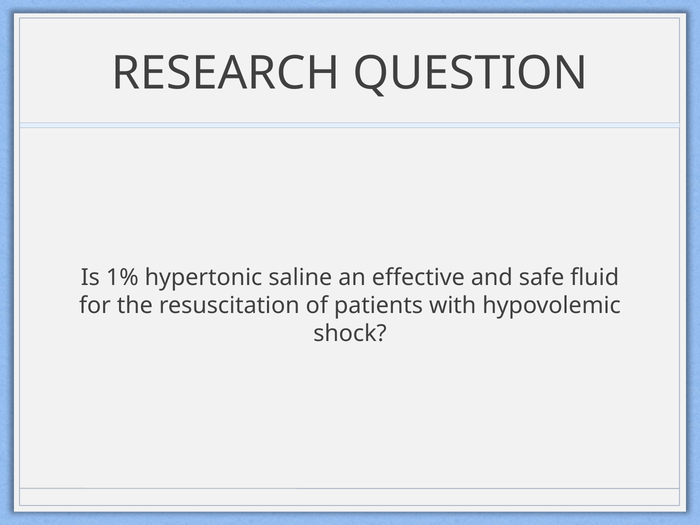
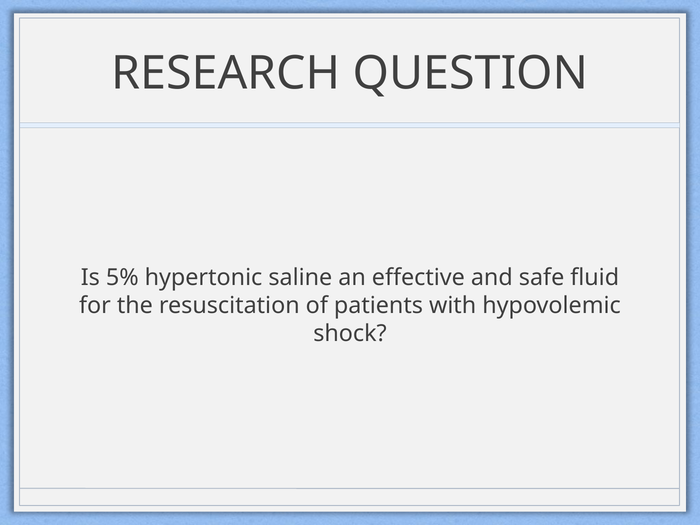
1%: 1% -> 5%
